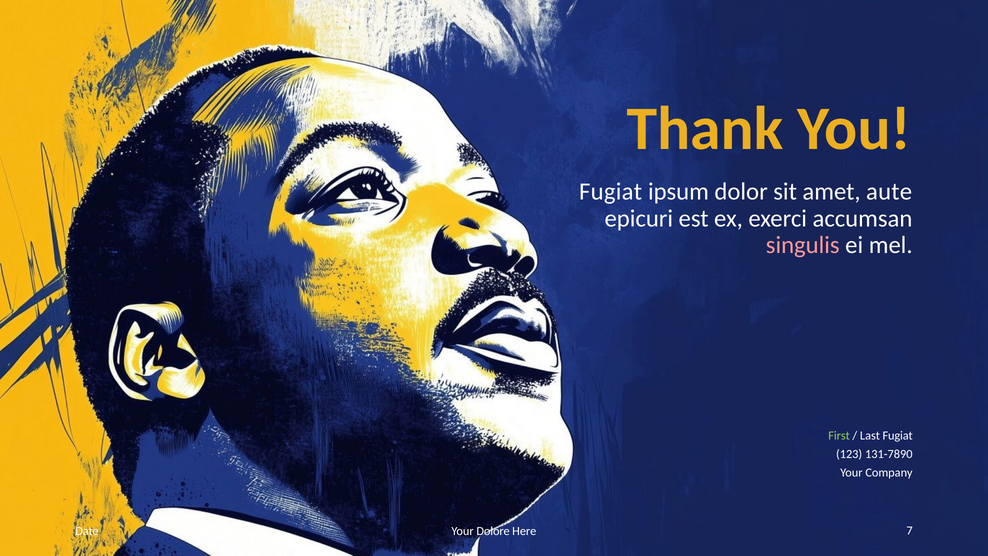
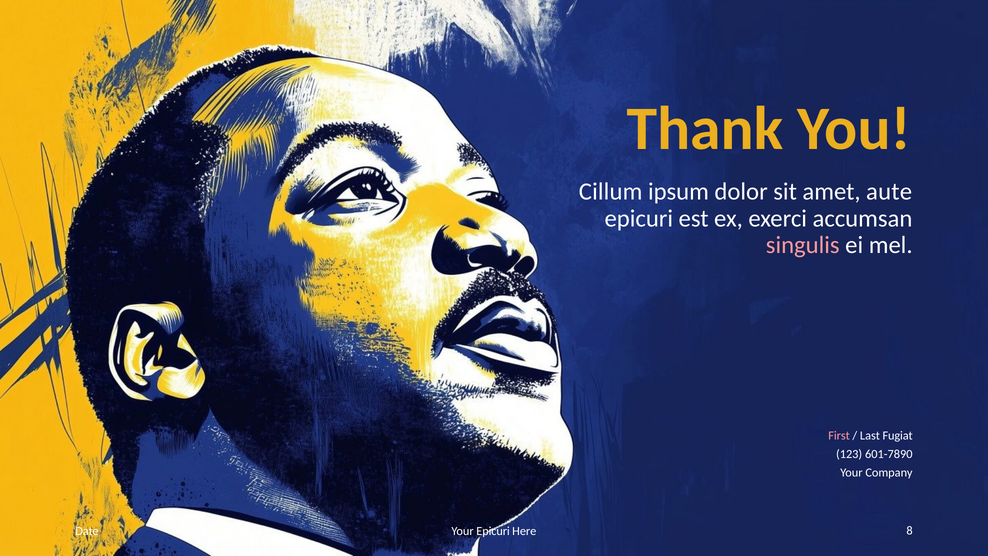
Fugiat at (611, 192): Fugiat -> Cillum
First colour: light green -> pink
131-7890: 131-7890 -> 601-7890
Your Dolore: Dolore -> Epicuri
7: 7 -> 8
